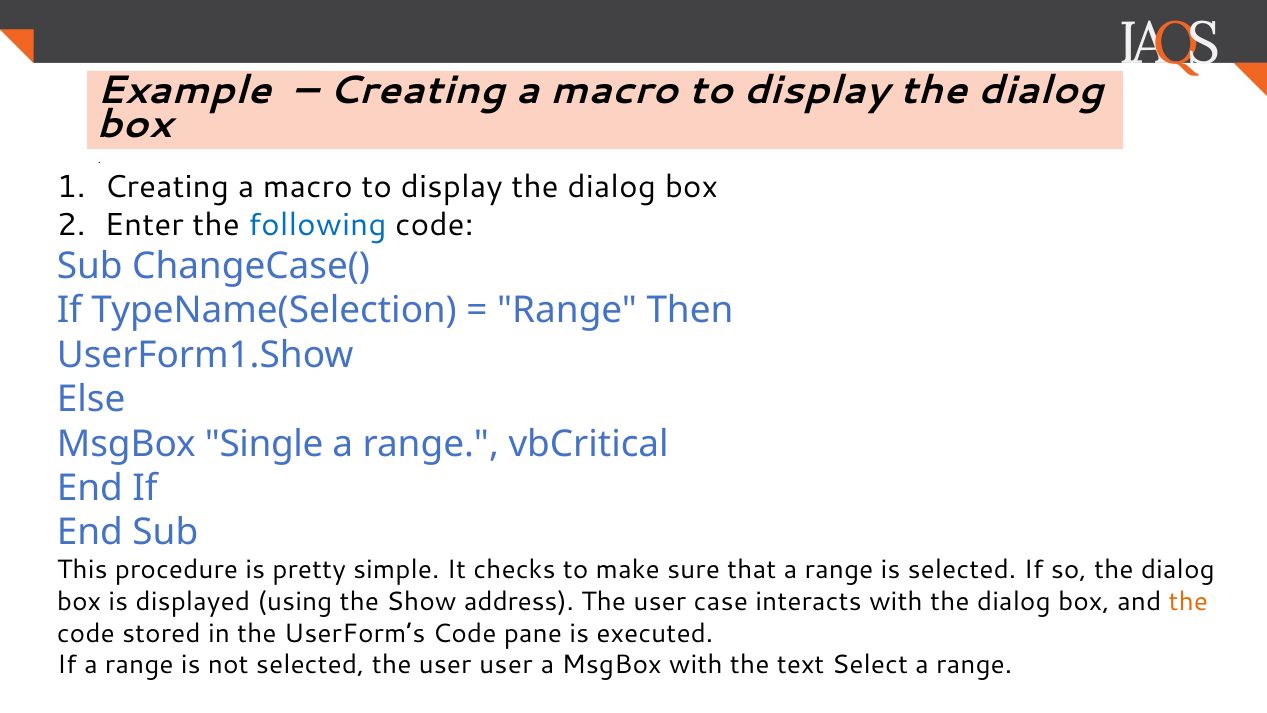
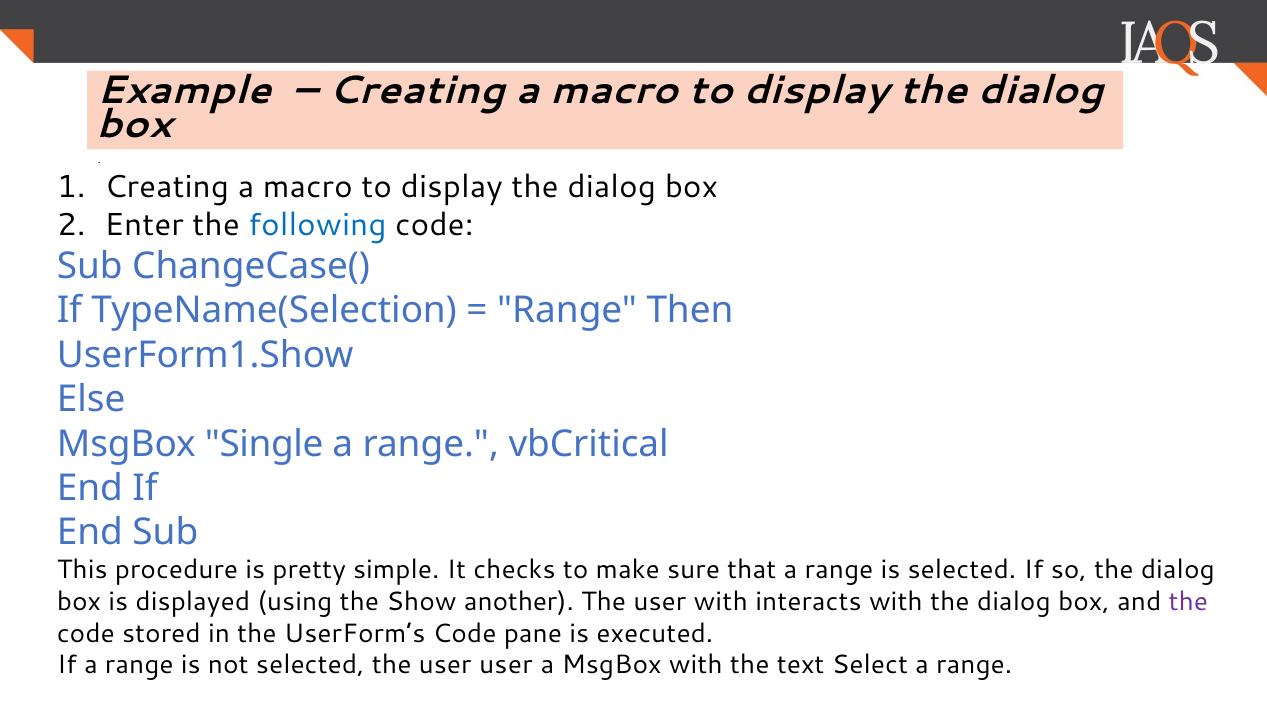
address: address -> another
user case: case -> with
the at (1188, 601) colour: orange -> purple
